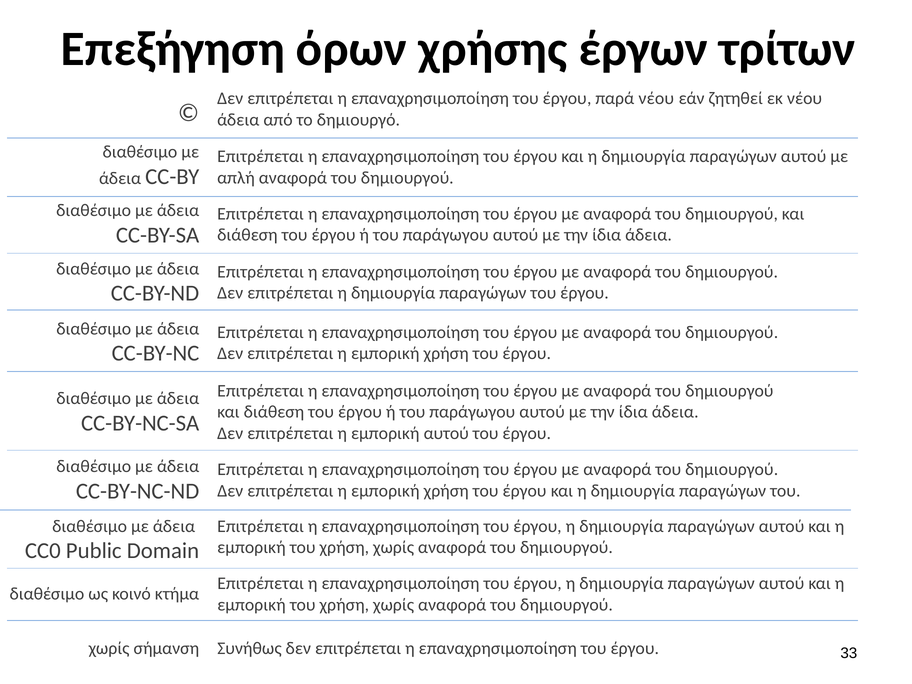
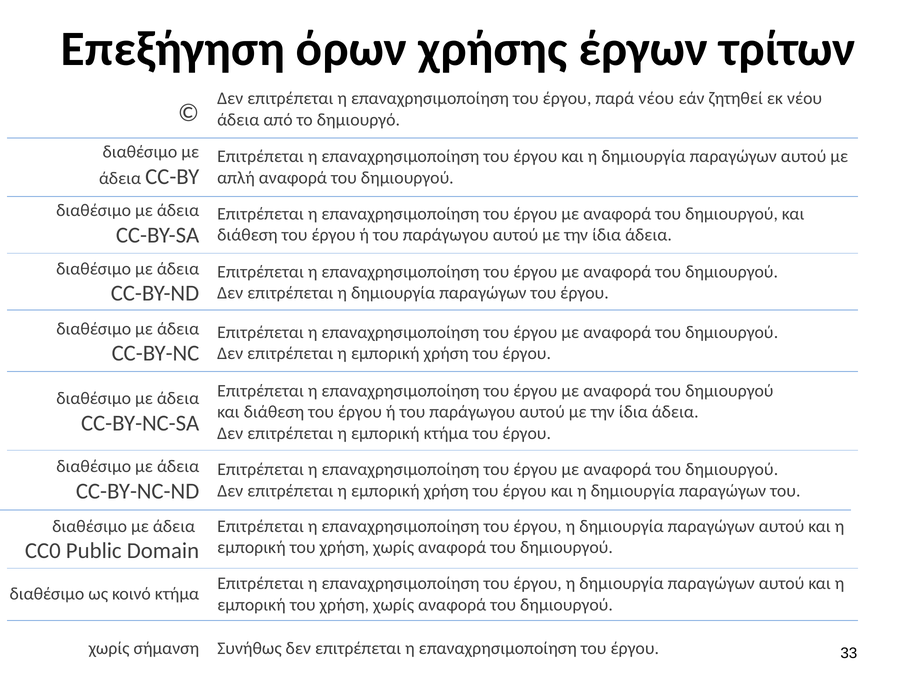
εμπορική αυτού: αυτού -> κτήμα
